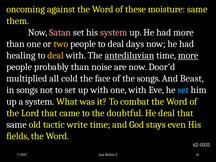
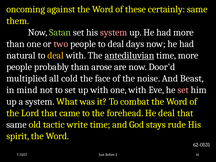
moisture: moisture -> certainly
Satan colour: pink -> light green
two colour: yellow -> pink
healing: healing -> natural
more at (188, 55) underline: present -> none
noise: noise -> arose
the songs: songs -> noise
in songs: songs -> mind
set at (183, 90) colour: light blue -> pink
doubtful: doubtful -> forehead
even: even -> rude
fields: fields -> spirit
